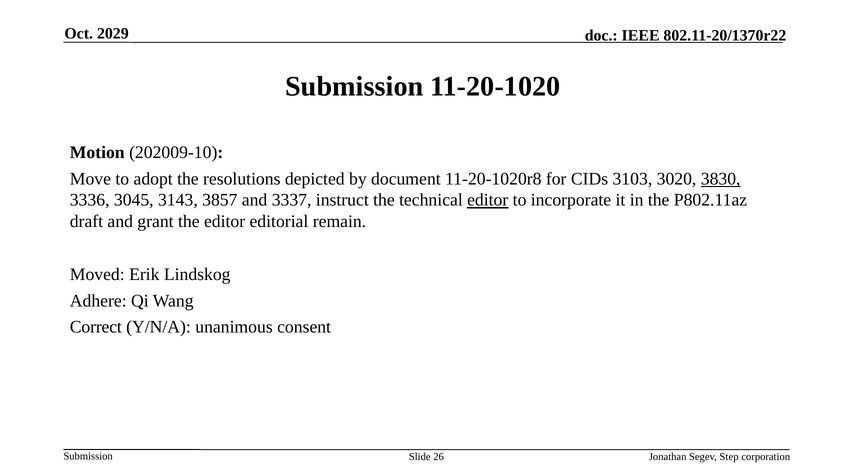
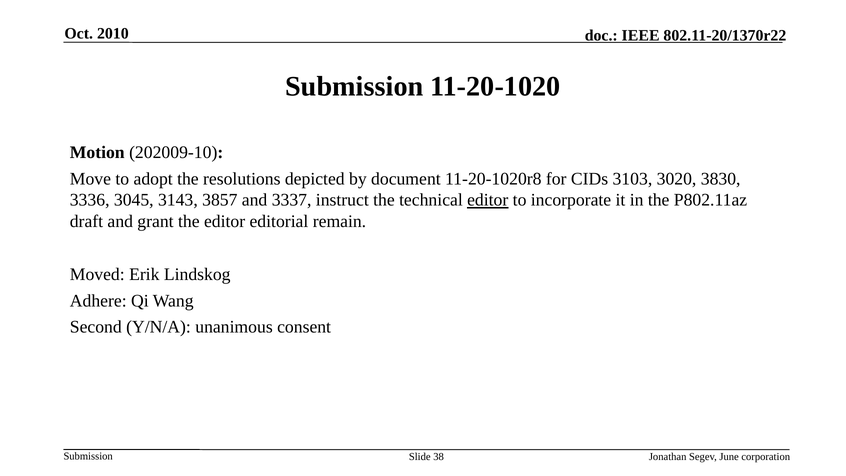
2029: 2029 -> 2010
3830 underline: present -> none
Correct: Correct -> Second
26: 26 -> 38
Step: Step -> June
